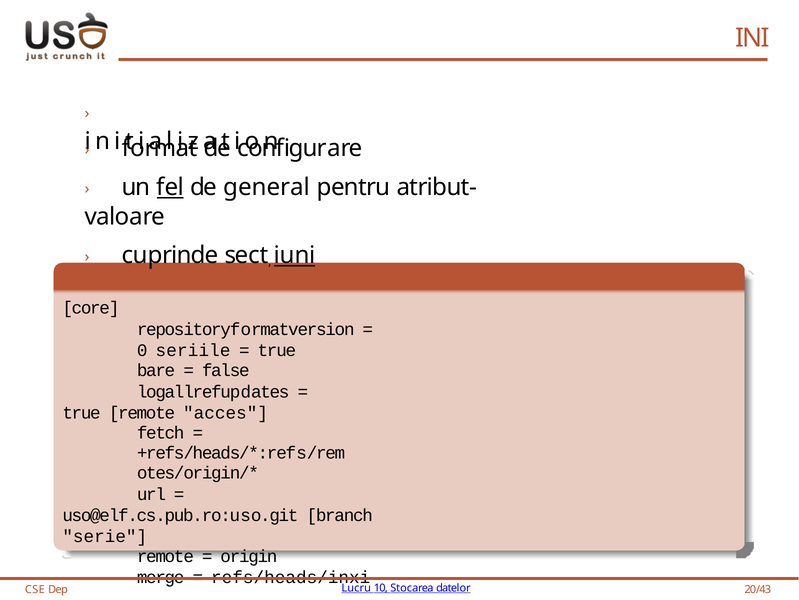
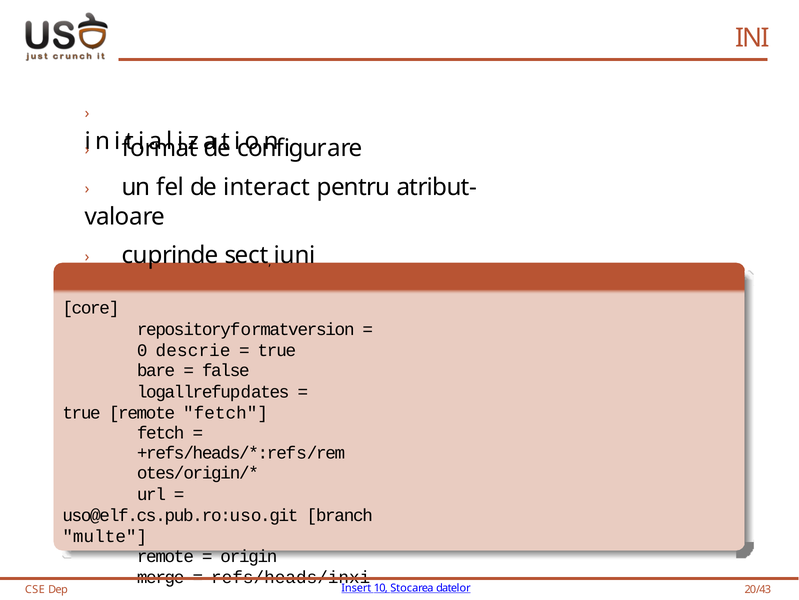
fel underline: present -> none
general: general -> interact
iuni underline: present -> none
seriile: seriile -> descrie
remote acces: acces -> fetch
serie: serie -> multe
Lucru: Lucru -> Insert
